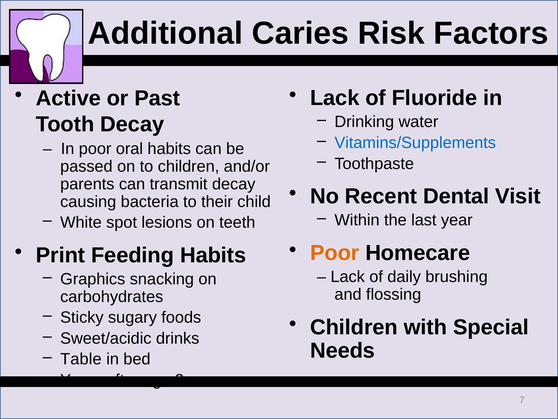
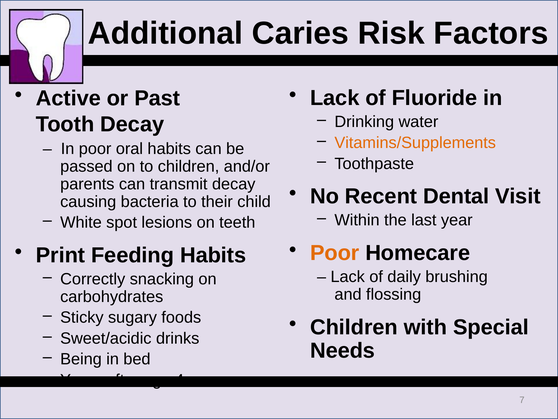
Vitamins/Supplements colour: blue -> orange
Graphics: Graphics -> Correctly
Table: Table -> Being
3: 3 -> 4
